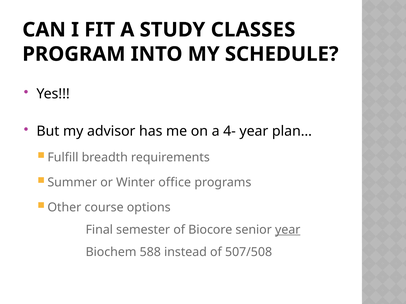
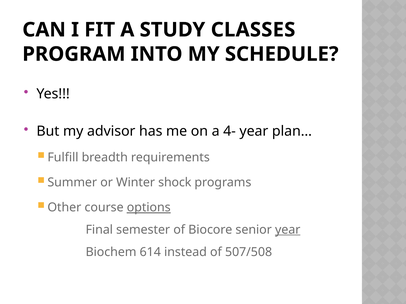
office: office -> shock
options underline: none -> present
588: 588 -> 614
